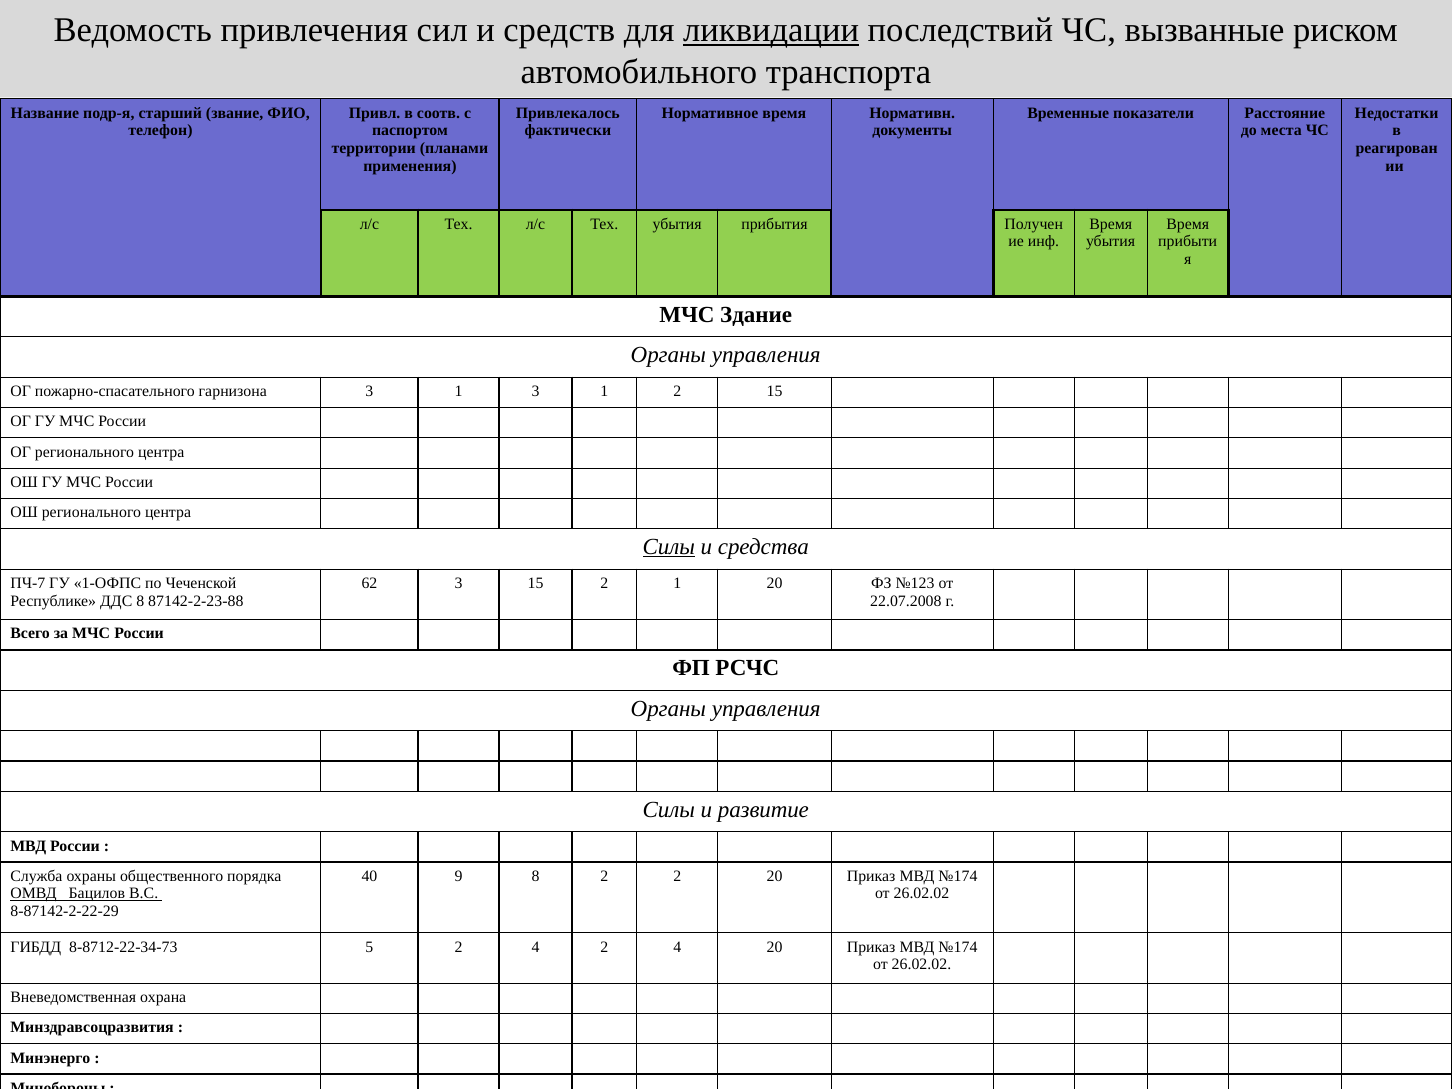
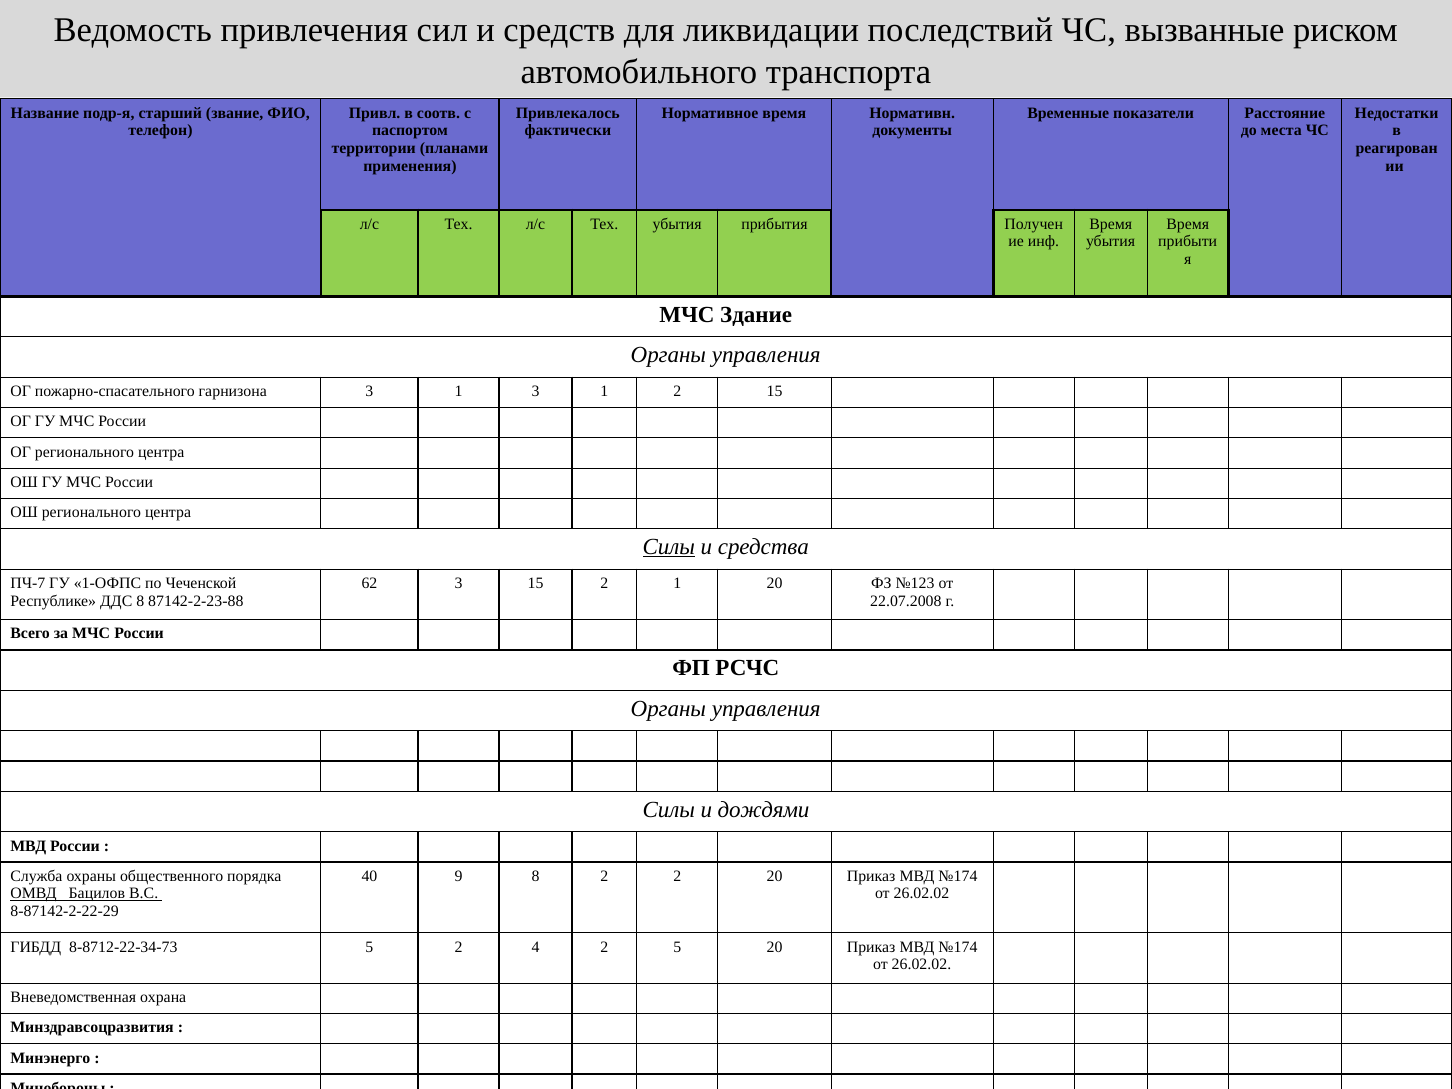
ликвидации underline: present -> none
развитие: развитие -> дождями
4 2 4: 4 -> 5
